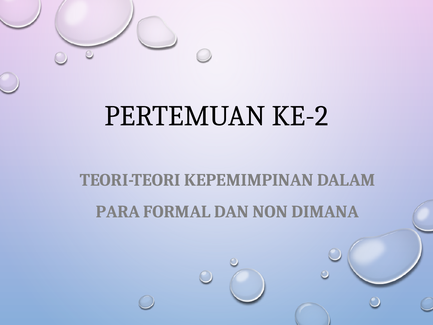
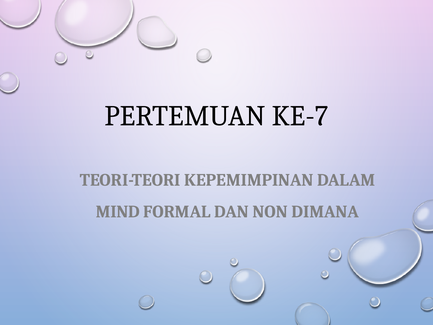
KE-2: KE-2 -> KE-7
PARA: PARA -> MIND
